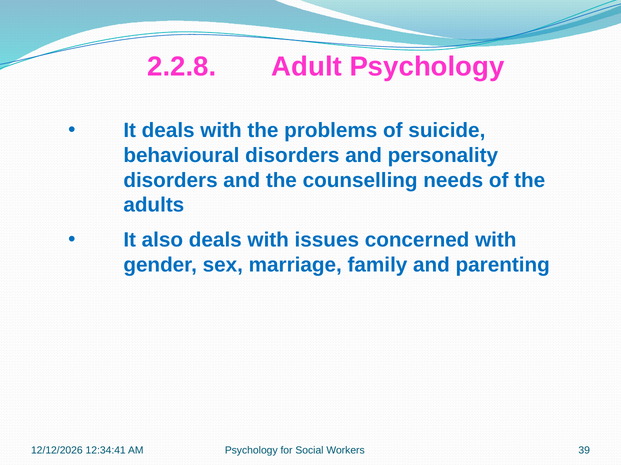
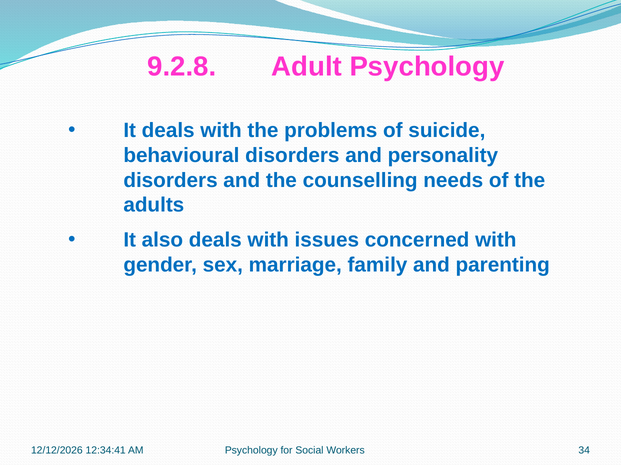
2.2.8: 2.2.8 -> 9.2.8
39: 39 -> 34
